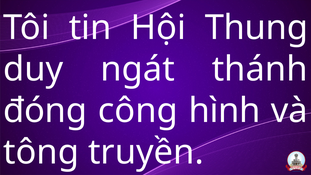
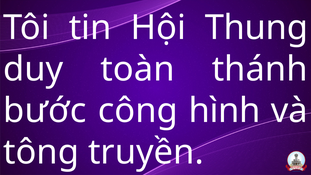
ngát: ngát -> toàn
đóng: đóng -> bước
